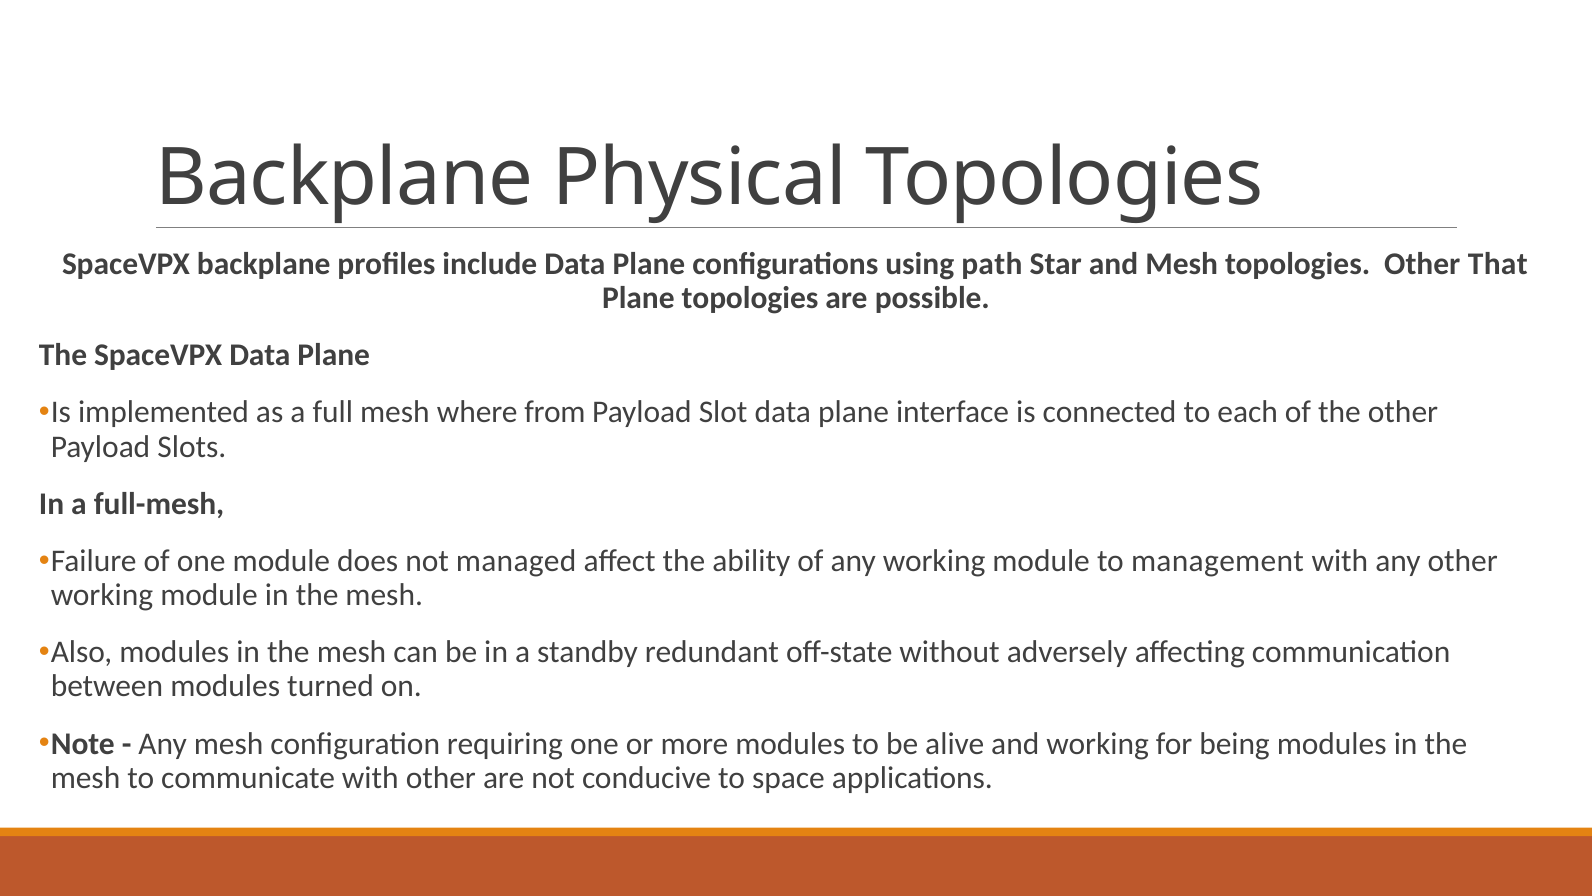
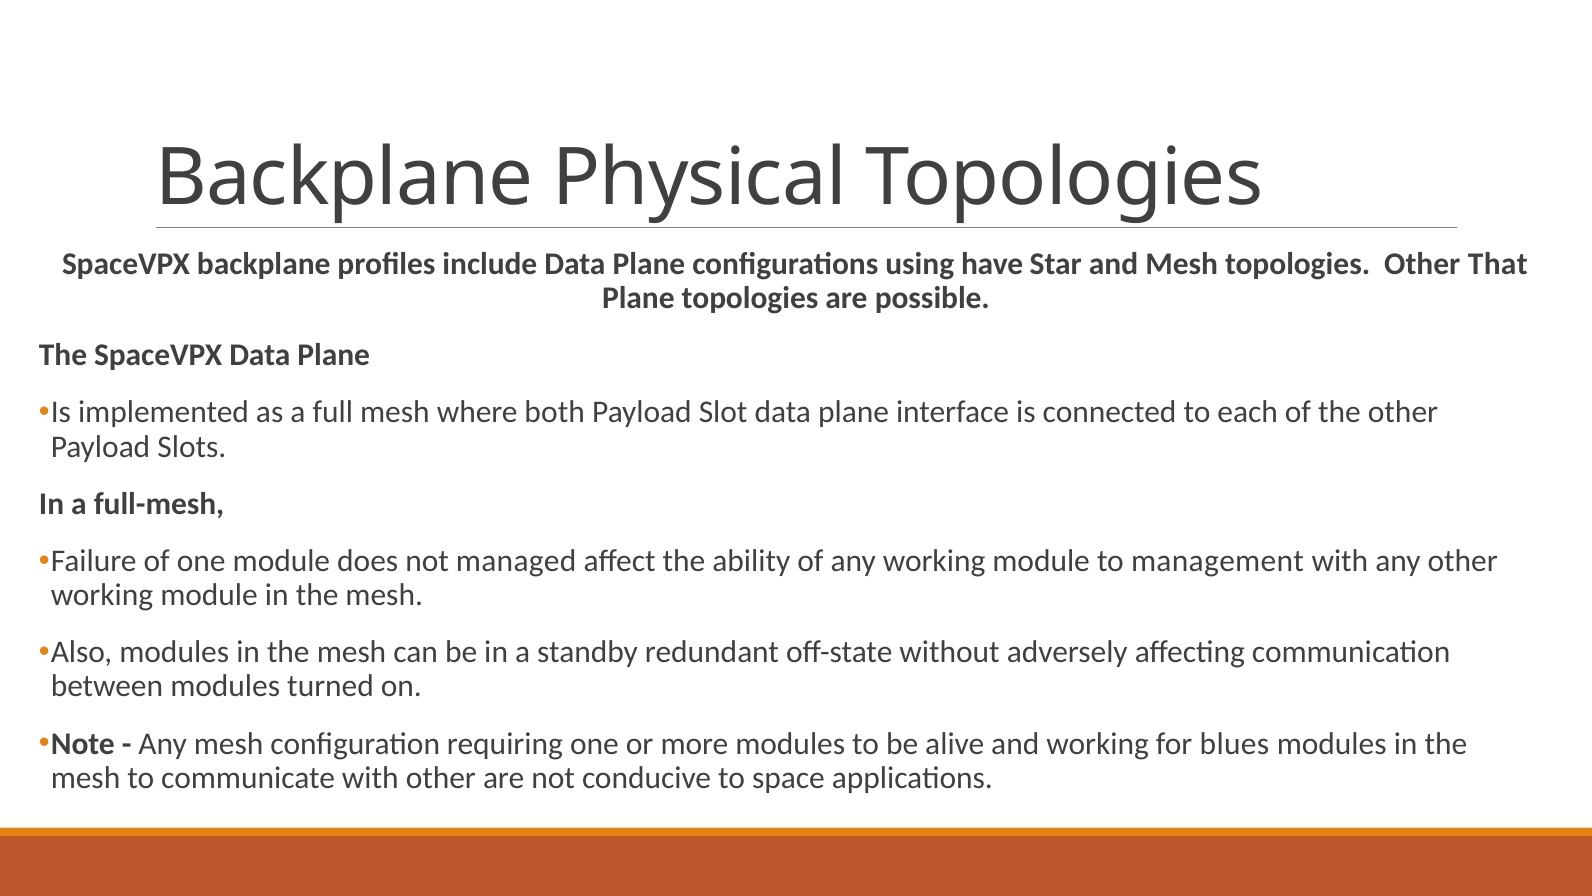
path: path -> have
from: from -> both
being: being -> blues
